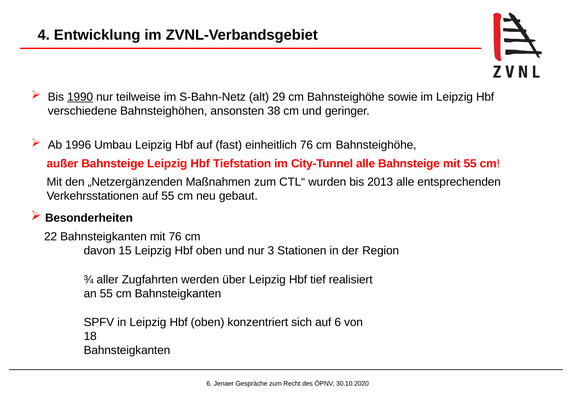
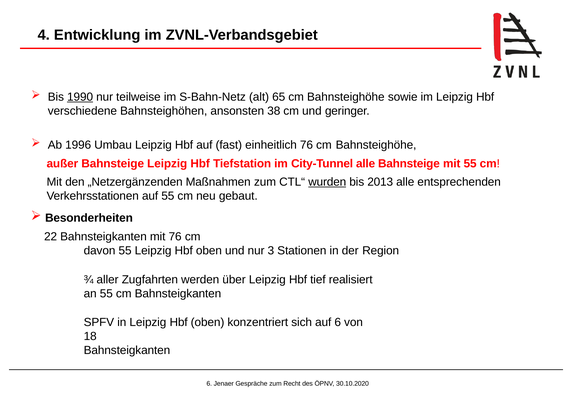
29: 29 -> 65
wurden underline: none -> present
davon 15: 15 -> 55
